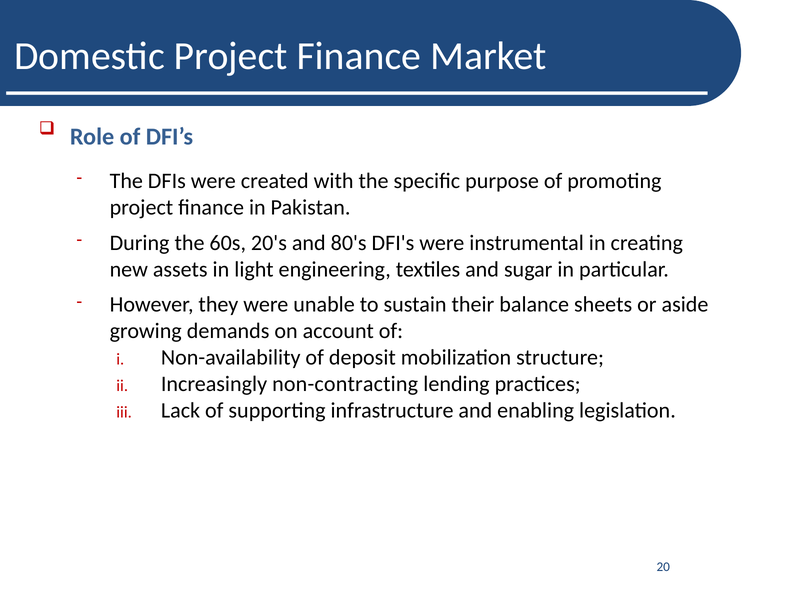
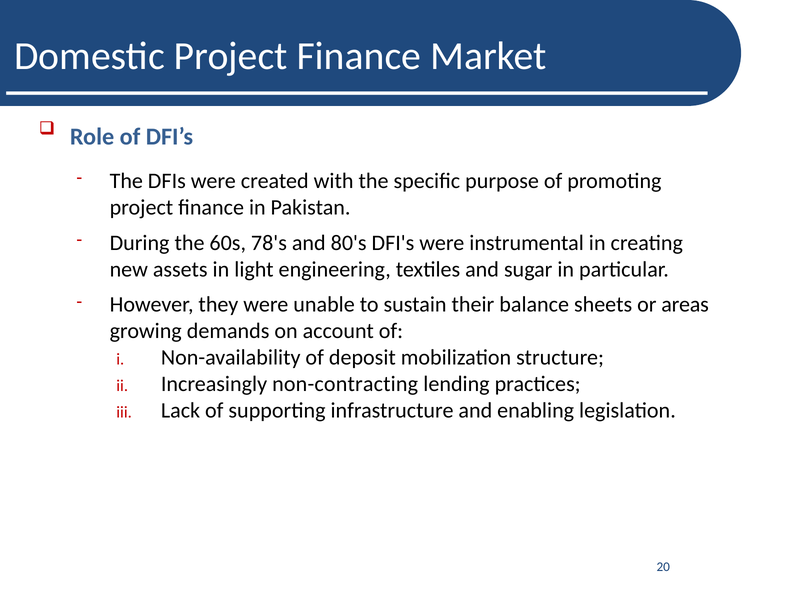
20's: 20's -> 78's
aside: aside -> areas
